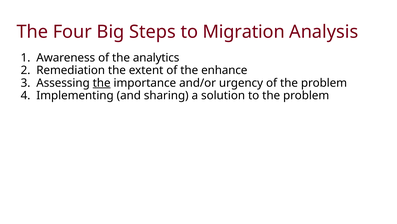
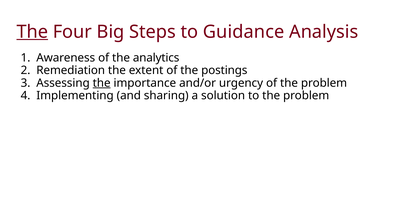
The at (32, 32) underline: none -> present
Migration: Migration -> Guidance
enhance: enhance -> postings
